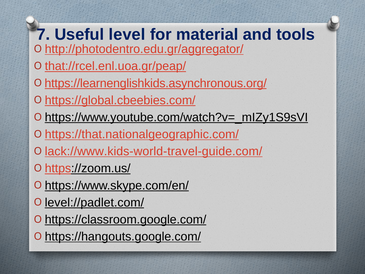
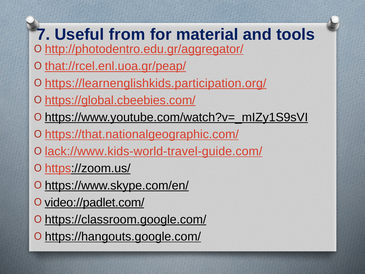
level: level -> from
https://learnenglishkids.asynchronous.org/: https://learnenglishkids.asynchronous.org/ -> https://learnenglishkids.participation.org/
level://padlet.com/: level://padlet.com/ -> video://padlet.com/
